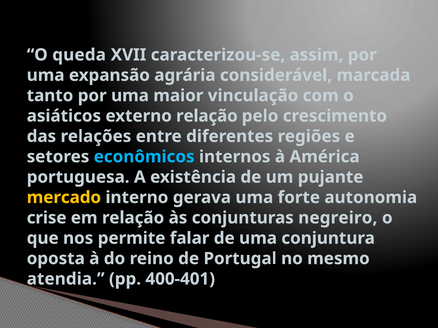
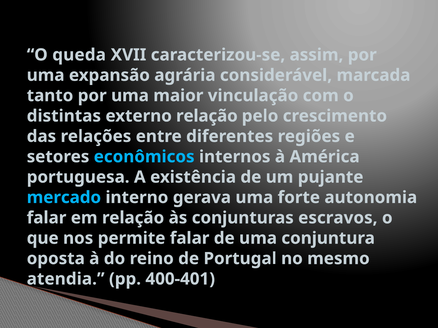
asiáticos: asiáticos -> distintas
mercado colour: yellow -> light blue
crise at (47, 218): crise -> falar
negreiro: negreiro -> escravos
